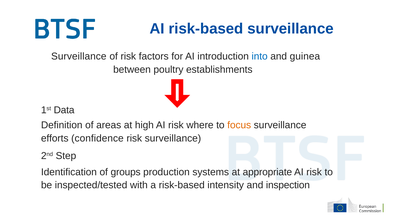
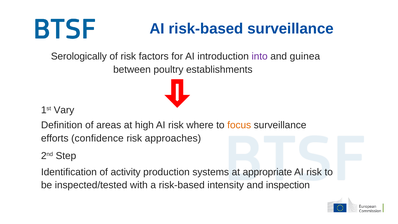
Surveillance at (79, 56): Surveillance -> Serologically
into colour: blue -> purple
Data: Data -> Vary
risk surveillance: surveillance -> approaches
groups: groups -> activity
